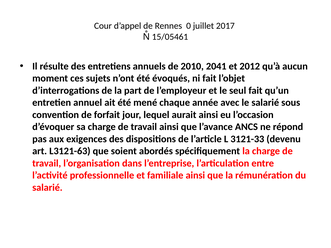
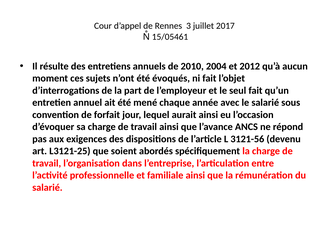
0: 0 -> 3
2041: 2041 -> 2004
3121-33: 3121-33 -> 3121-56
L3121-63: L3121-63 -> L3121-25
